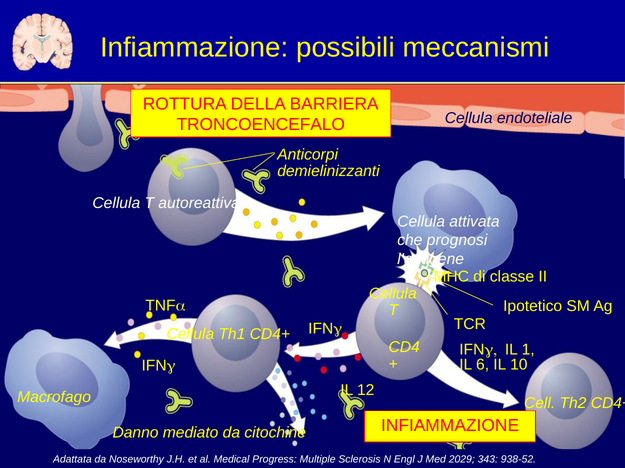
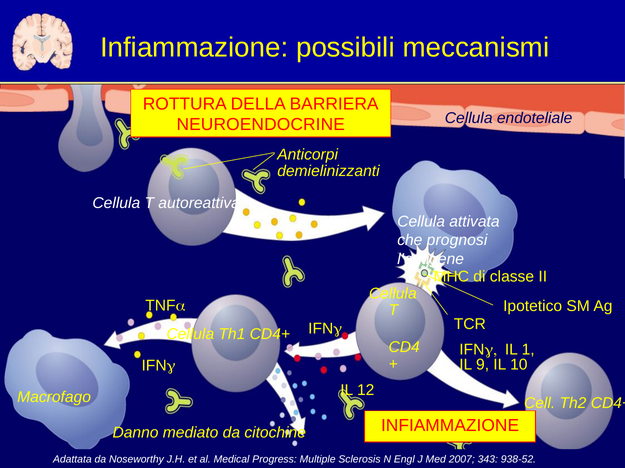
TRONCOENCEFALO: TRONCOENCEFALO -> NEUROENDOCRINE
6: 6 -> 9
2029: 2029 -> 2007
